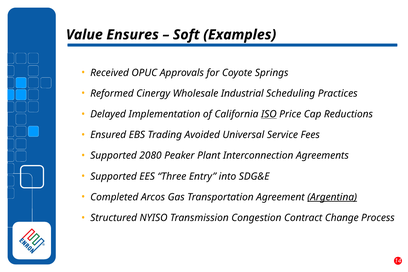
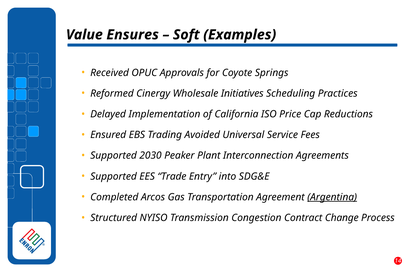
Industrial: Industrial -> Initiatives
ISO underline: present -> none
2080: 2080 -> 2030
Three: Three -> Trade
